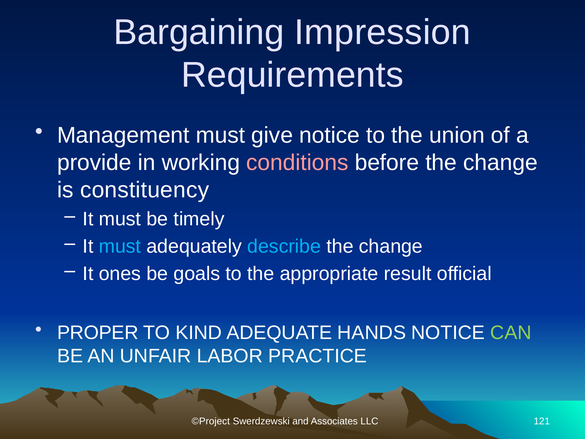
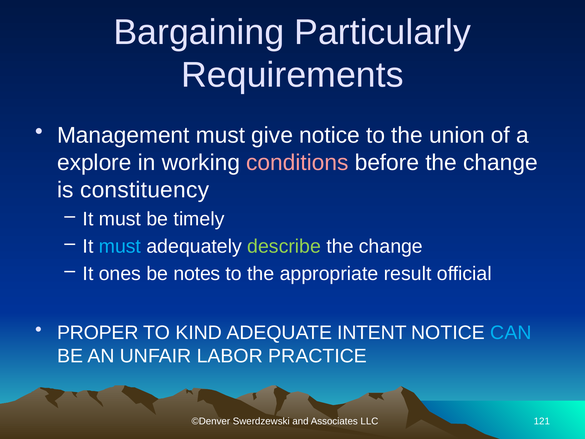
Impression: Impression -> Particularly
provide: provide -> explore
describe colour: light blue -> light green
goals: goals -> notes
HANDS: HANDS -> INTENT
CAN colour: light green -> light blue
©Project: ©Project -> ©Denver
